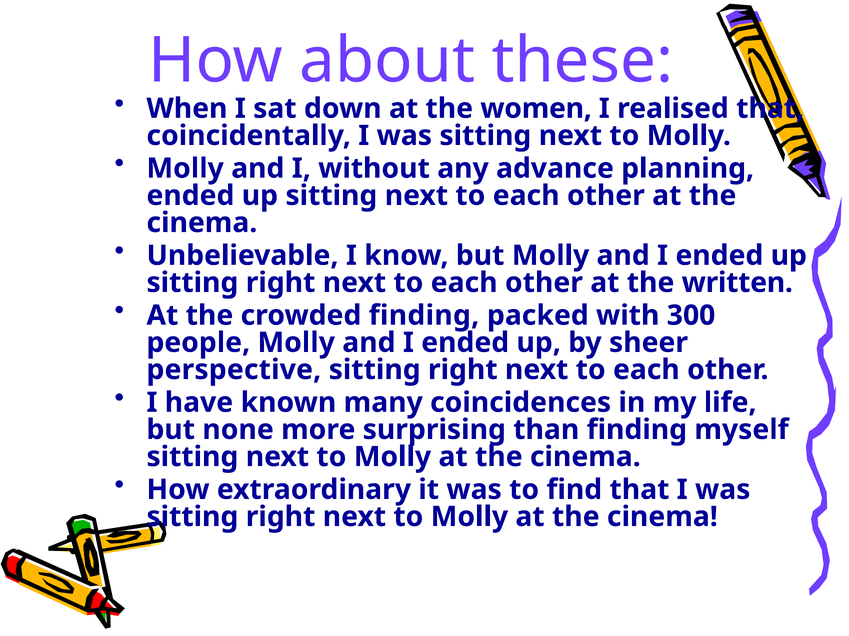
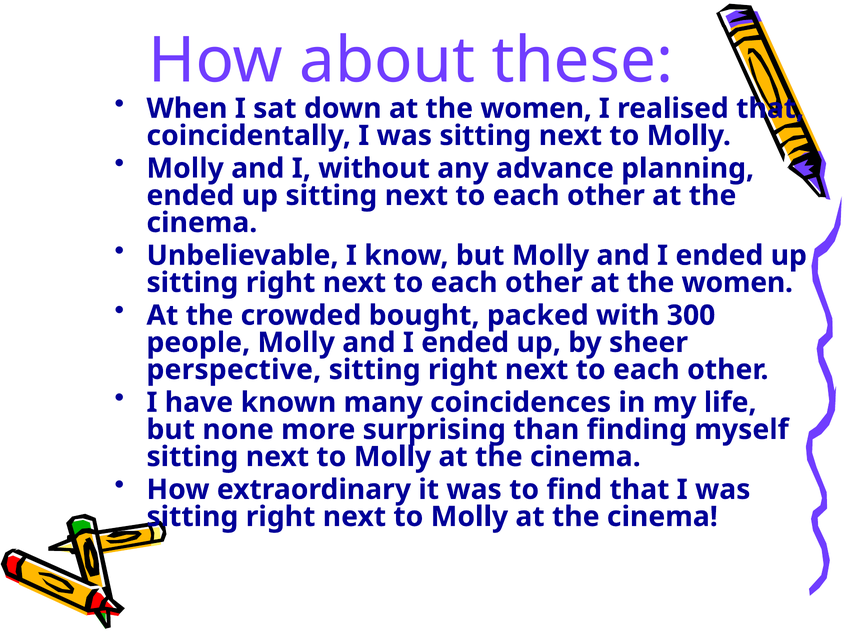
other at the written: written -> women
crowded finding: finding -> bought
